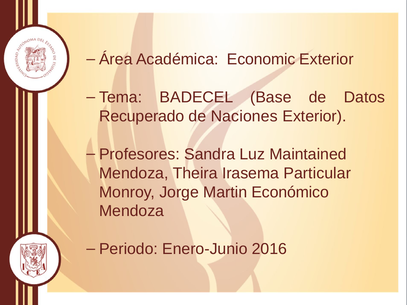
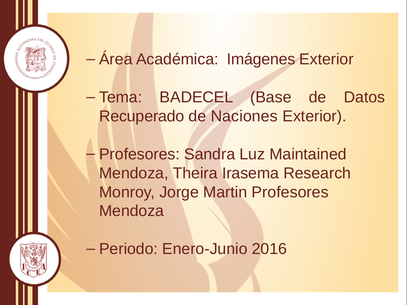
Economic: Economic -> Imágenes
Particular: Particular -> Research
Martin Económico: Económico -> Profesores
